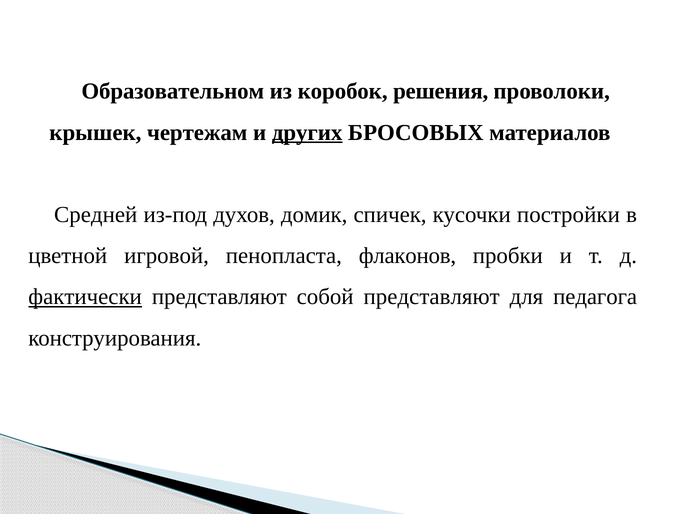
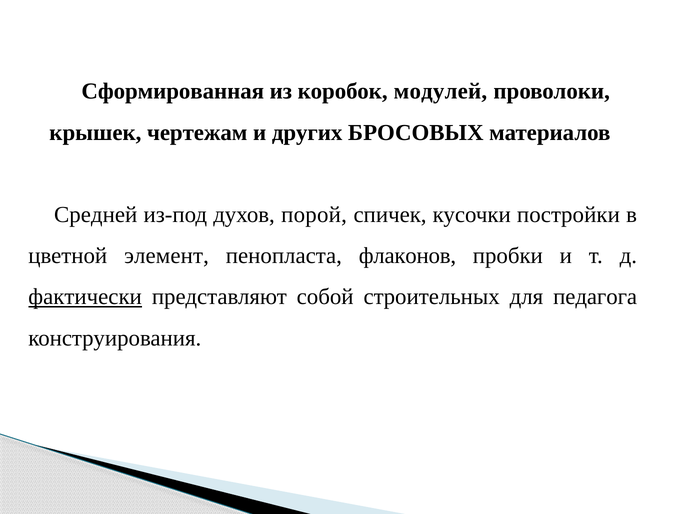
Образовательном: Образовательном -> Сформированная
решения: решения -> модулей
других underline: present -> none
домик: домик -> порой
игровой: игровой -> элемент
собой представляют: представляют -> строительных
